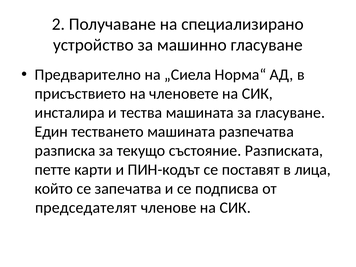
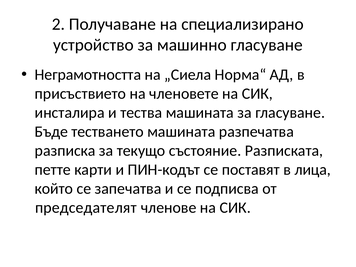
Предварително: Предварително -> Неграмотността
Един: Един -> Бъде
